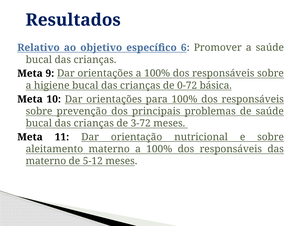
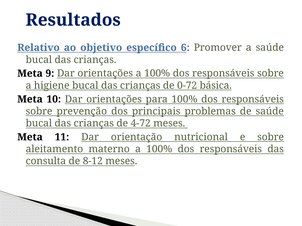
3-72: 3-72 -> 4-72
materno at (46, 162): materno -> consulta
5-12: 5-12 -> 8-12
